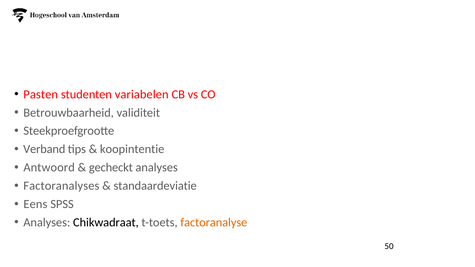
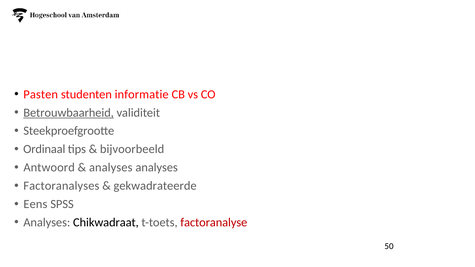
variabelen: variabelen -> informatie
Betrouwbaarheid underline: none -> present
Verband: Verband -> Ordinaal
koopintentie: koopintentie -> bijvoorbeeld
gecheckt at (111, 168): gecheckt -> analyses
standaardeviatie: standaardeviatie -> gekwadrateerde
factoranalyse colour: orange -> red
